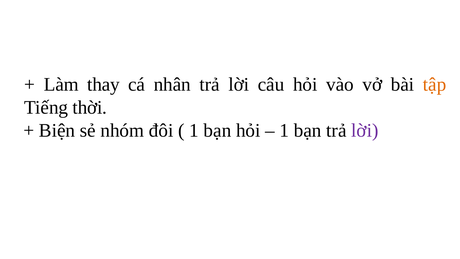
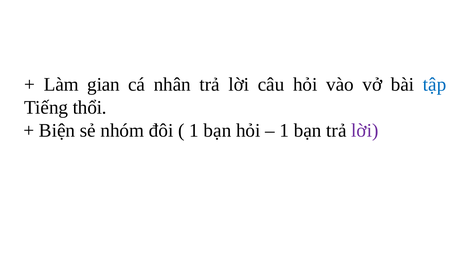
thay: thay -> gian
tập colour: orange -> blue
thời: thời -> thổi
